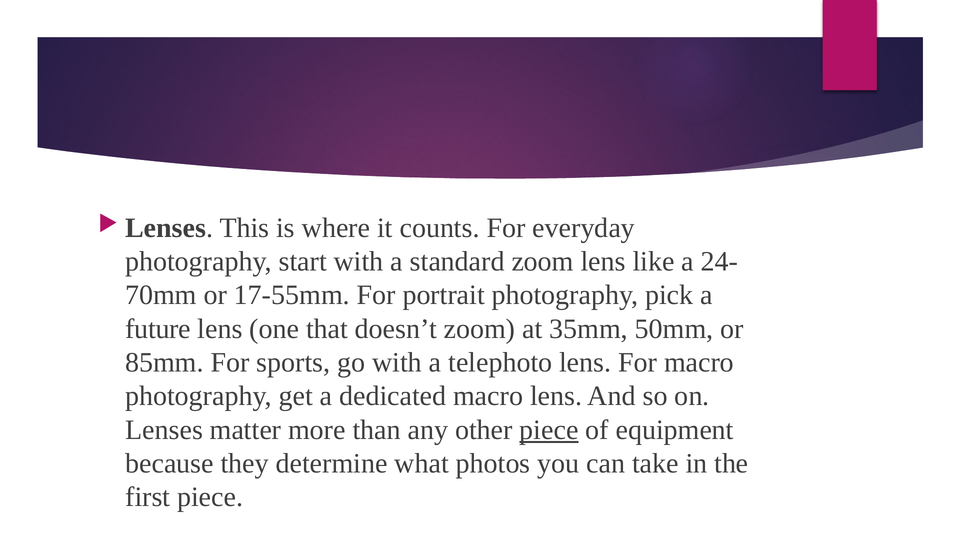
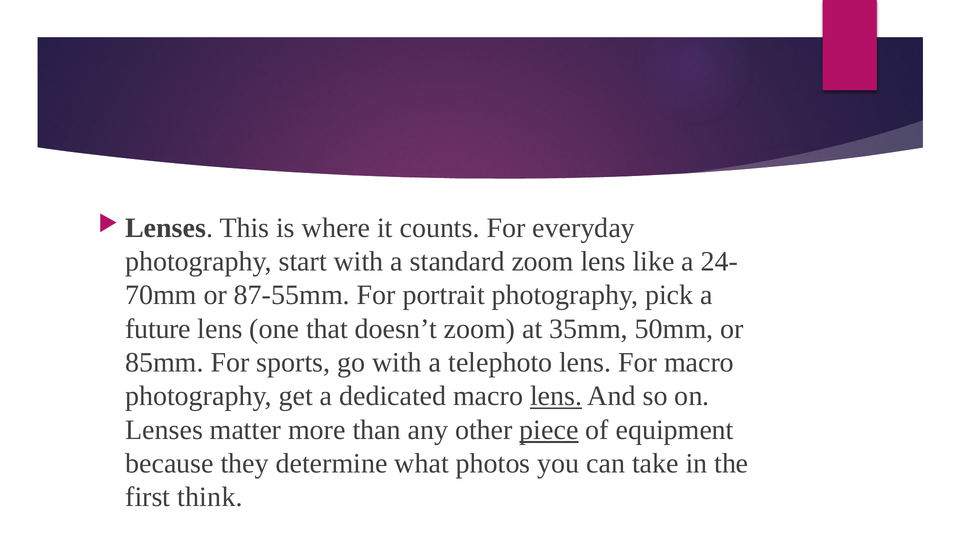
17-55mm: 17-55mm -> 87-55mm
lens at (556, 396) underline: none -> present
first piece: piece -> think
